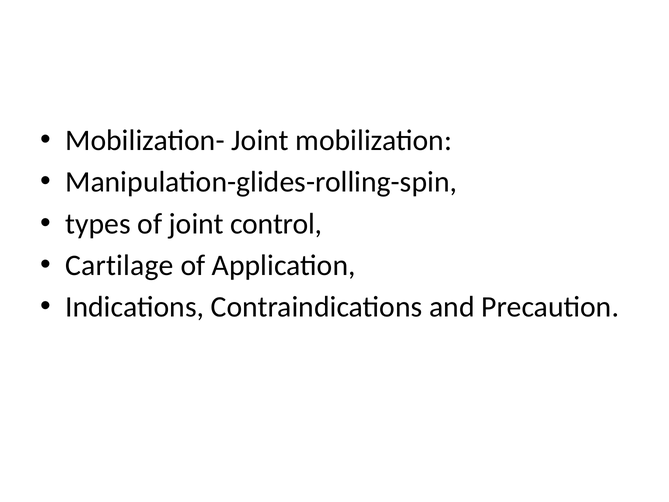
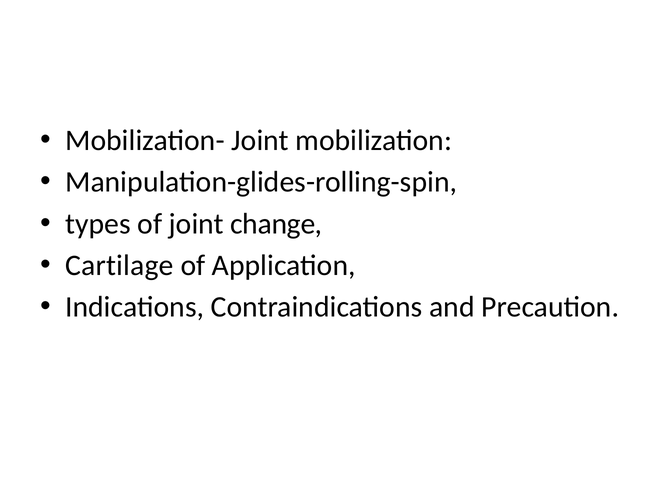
control: control -> change
